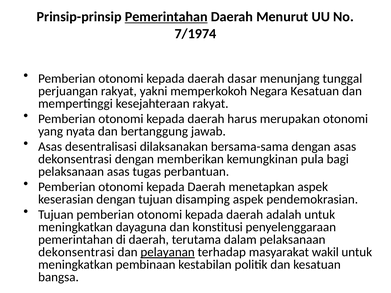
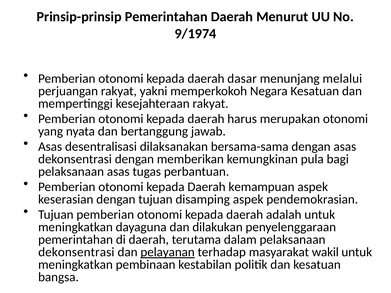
Pemerintahan at (166, 17) underline: present -> none
7/1974: 7/1974 -> 9/1974
tunggal: tunggal -> melalui
menetapkan: menetapkan -> kemampuan
konstitusi: konstitusi -> dilakukan
